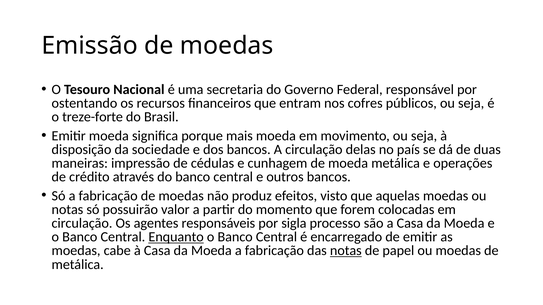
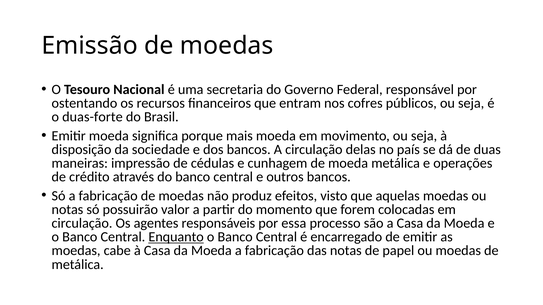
treze-forte: treze-forte -> duas-forte
sigla: sigla -> essa
notas at (346, 251) underline: present -> none
